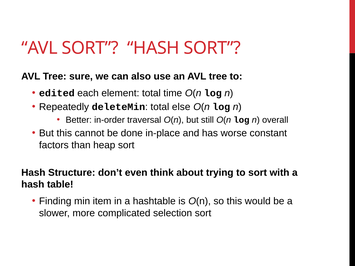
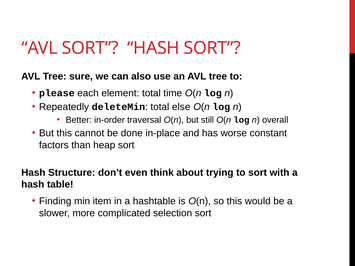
edited: edited -> please
